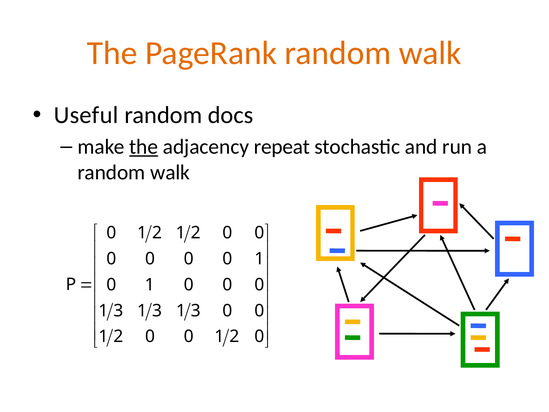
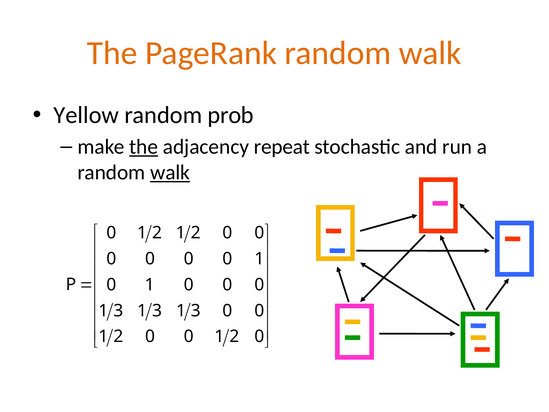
Useful: Useful -> Yellow
docs: docs -> prob
walk at (170, 172) underline: none -> present
